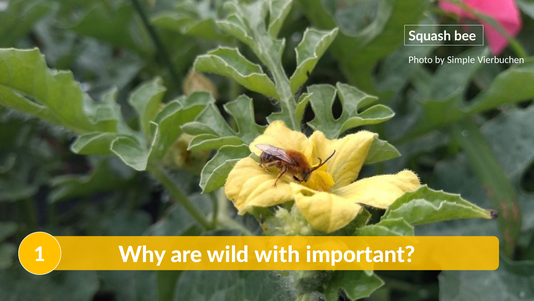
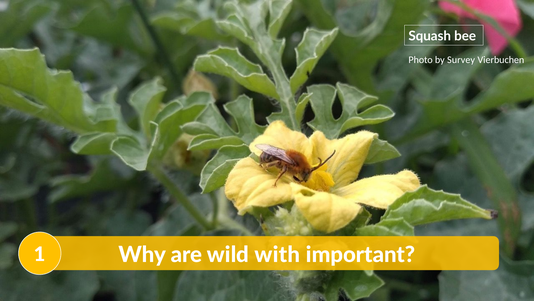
Simple: Simple -> Survey
